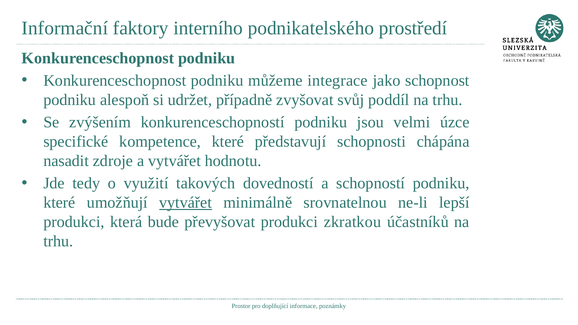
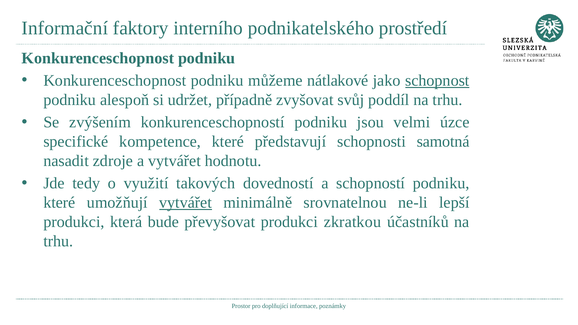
integrace: integrace -> nátlakové
schopnost underline: none -> present
chápána: chápána -> samotná
